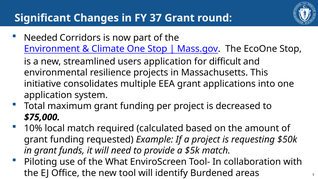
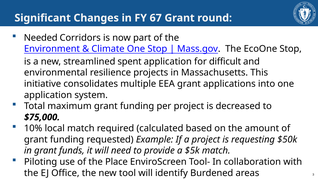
37: 37 -> 67
users: users -> spent
What: What -> Place
